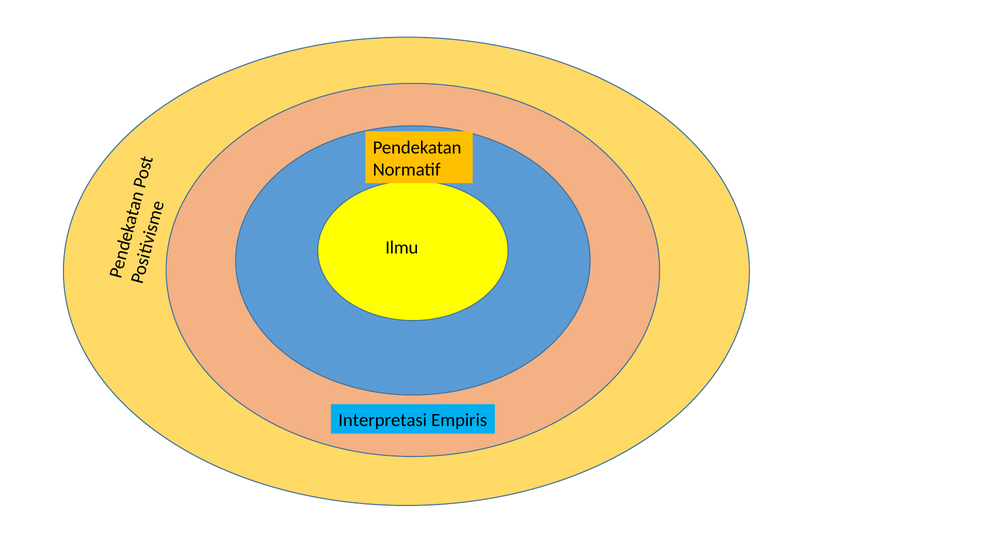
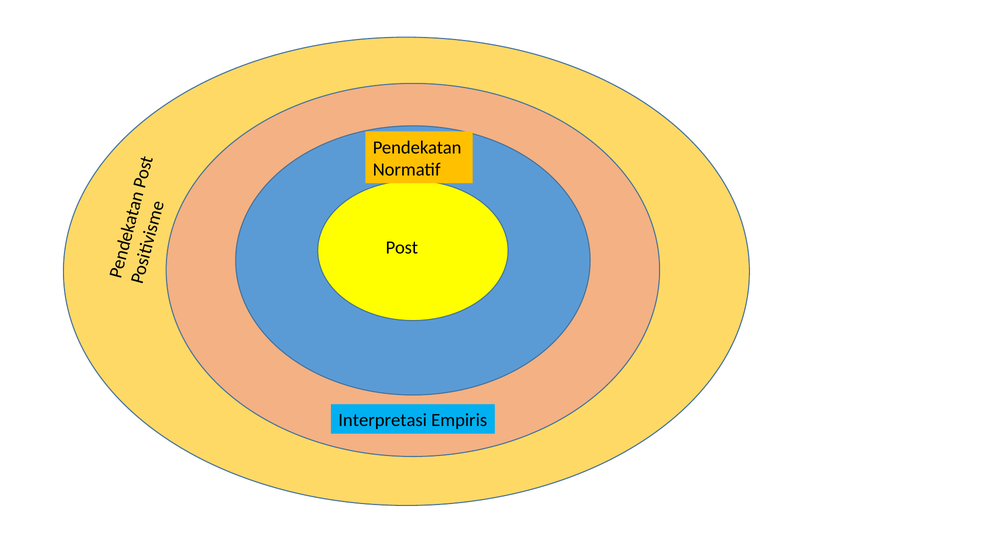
Ilmu: Ilmu -> Post
